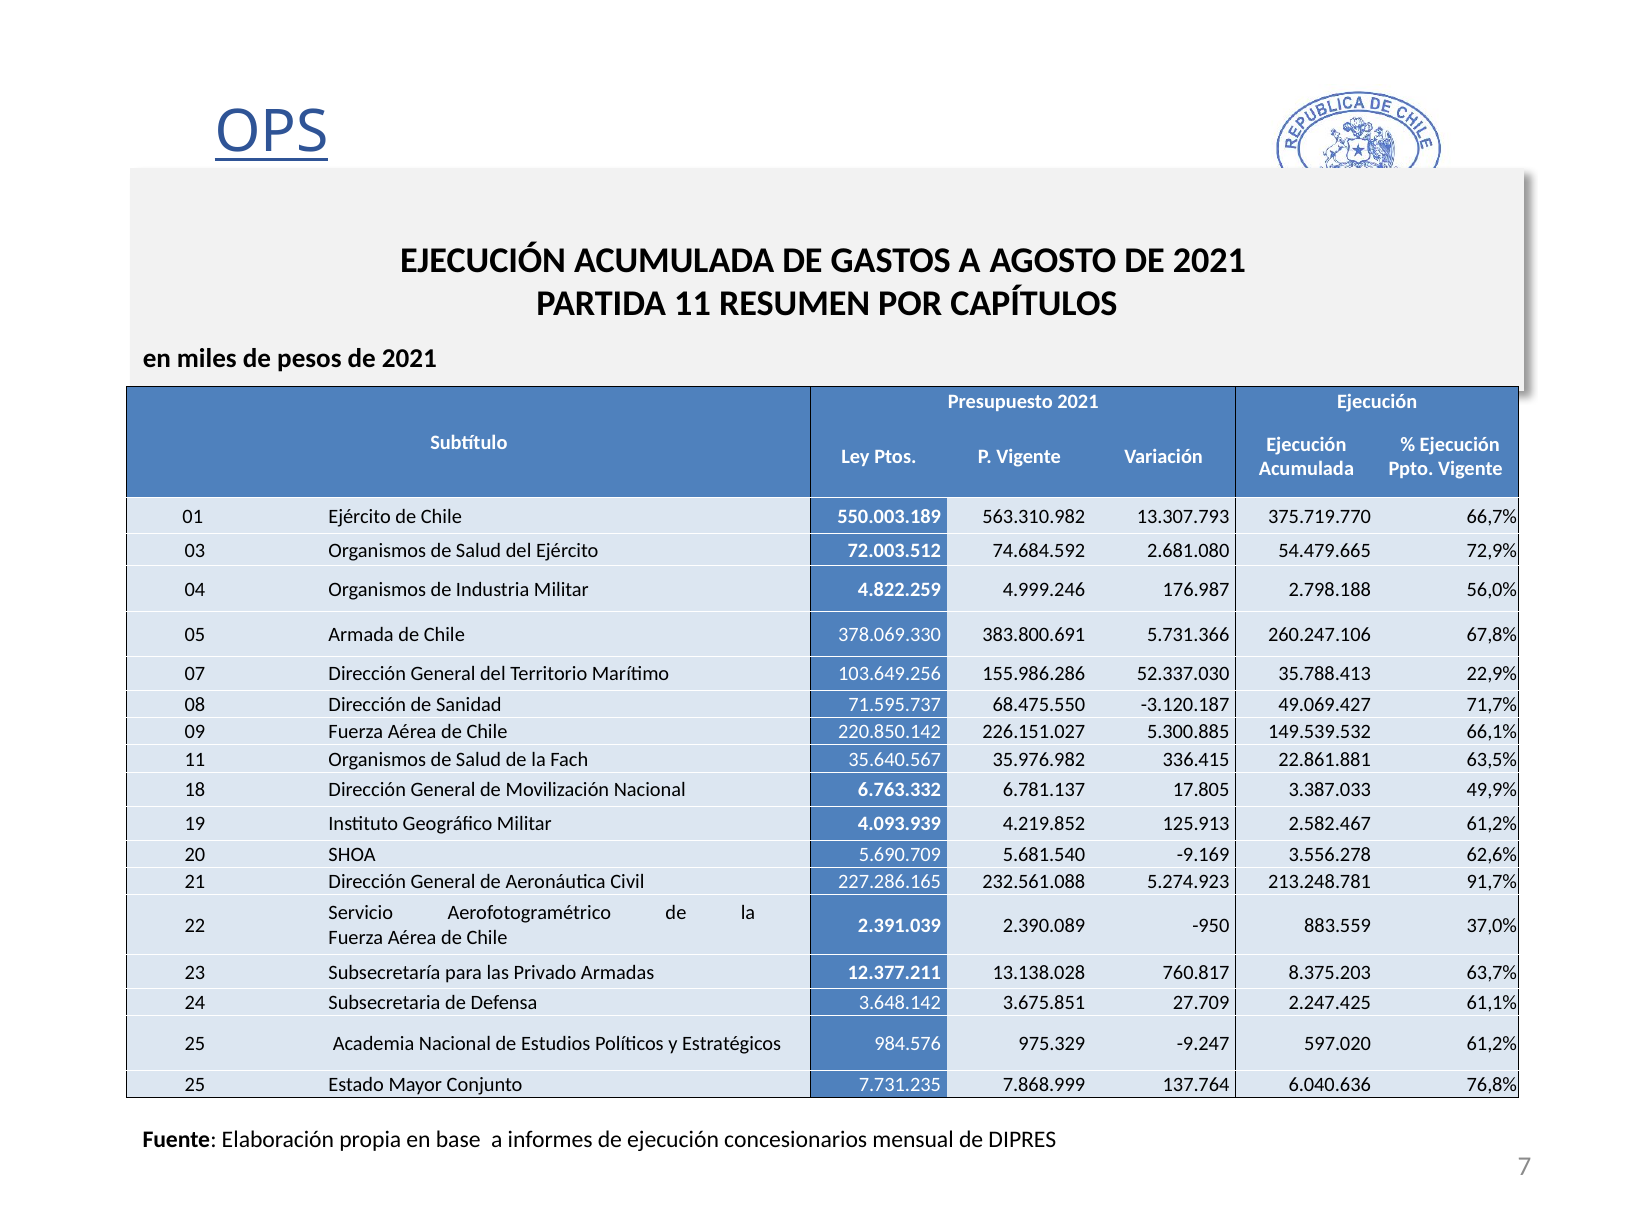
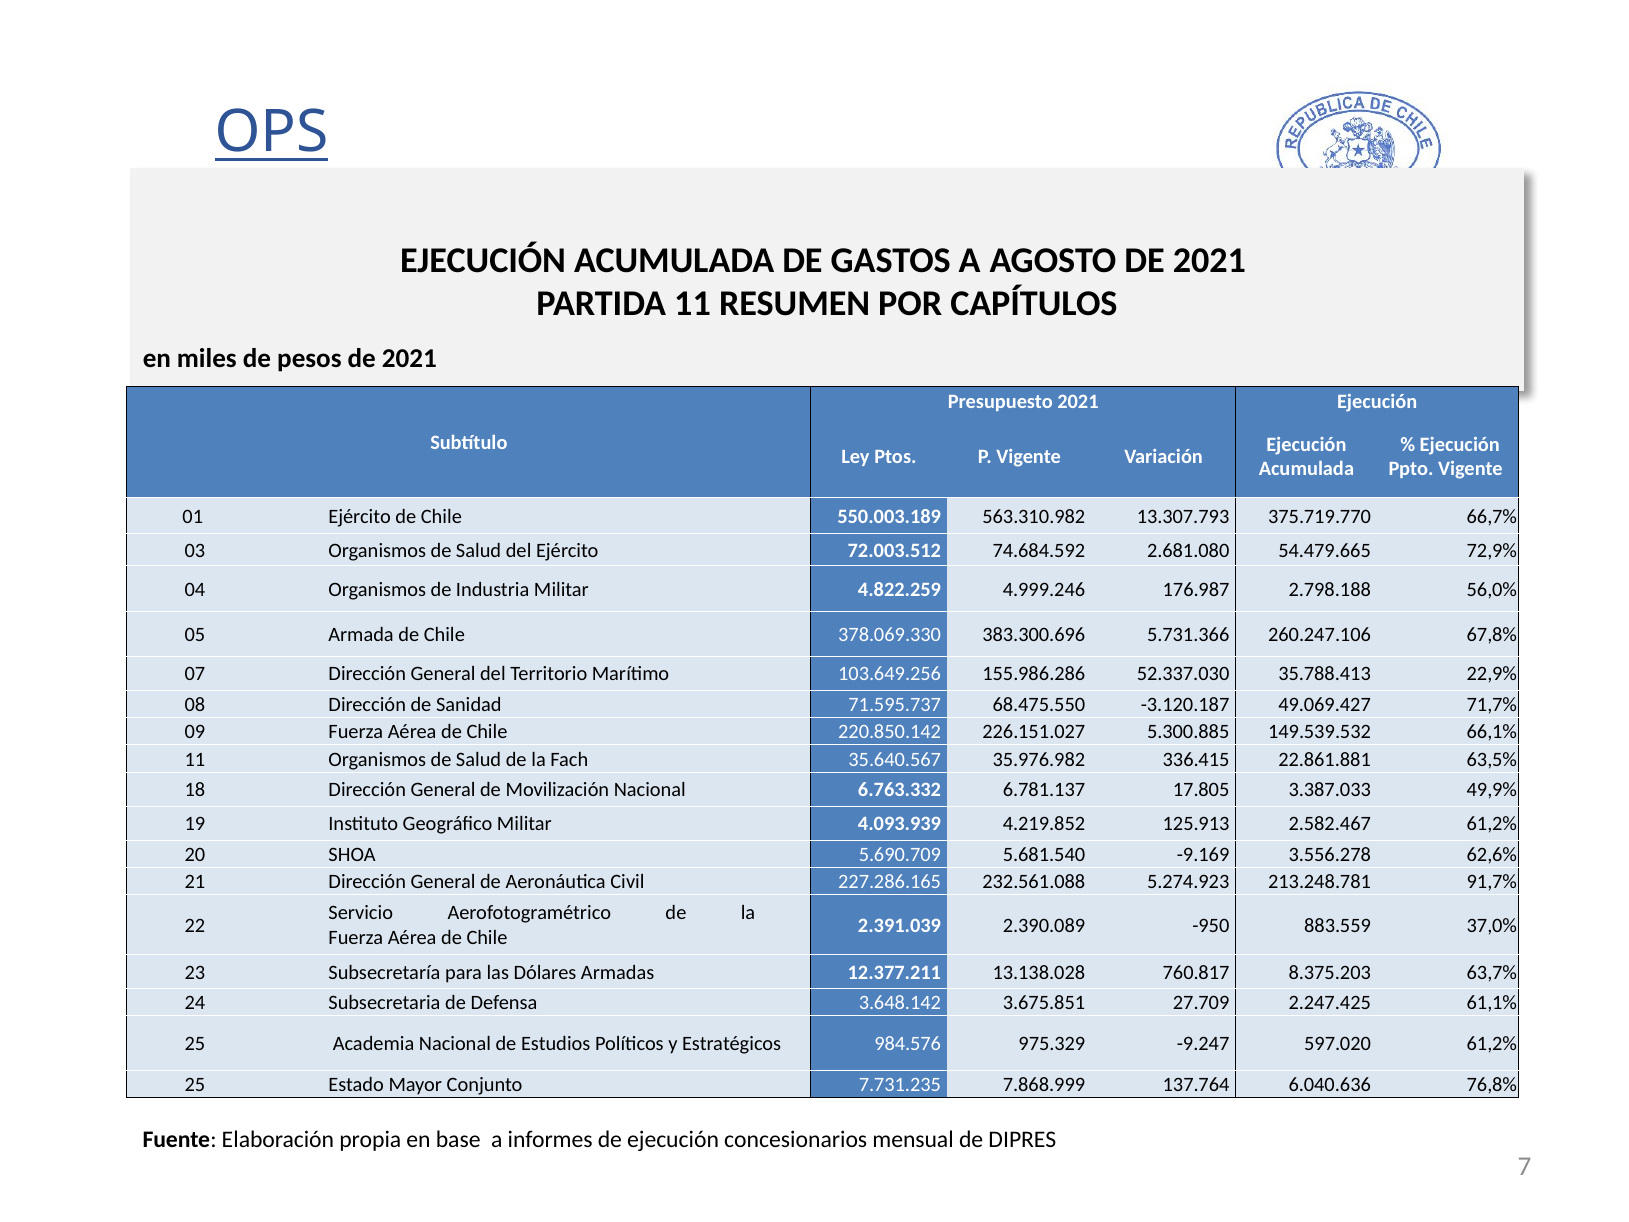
383.800.691: 383.800.691 -> 383.300.696
Privado: Privado -> Dólares
